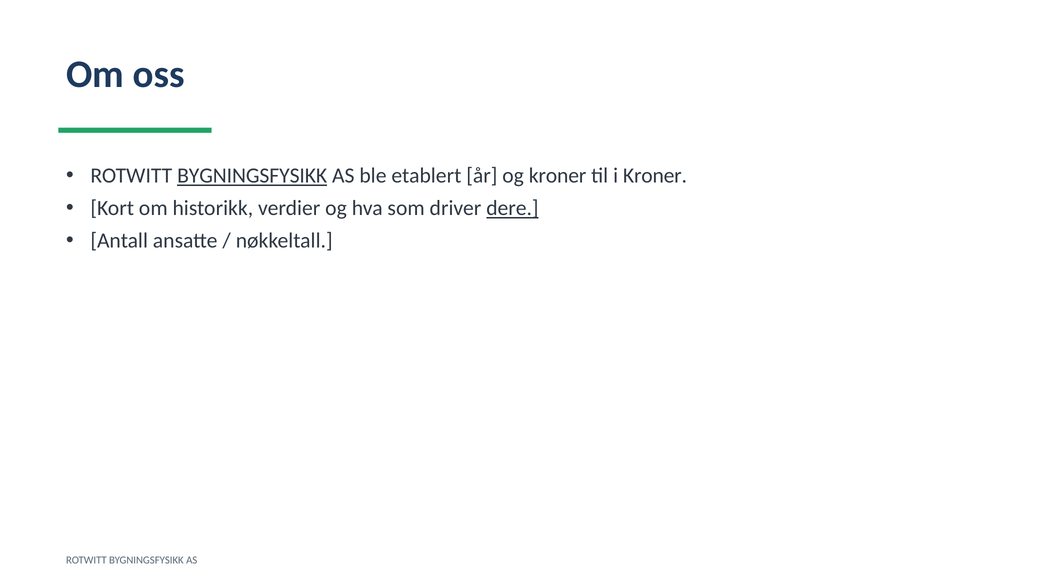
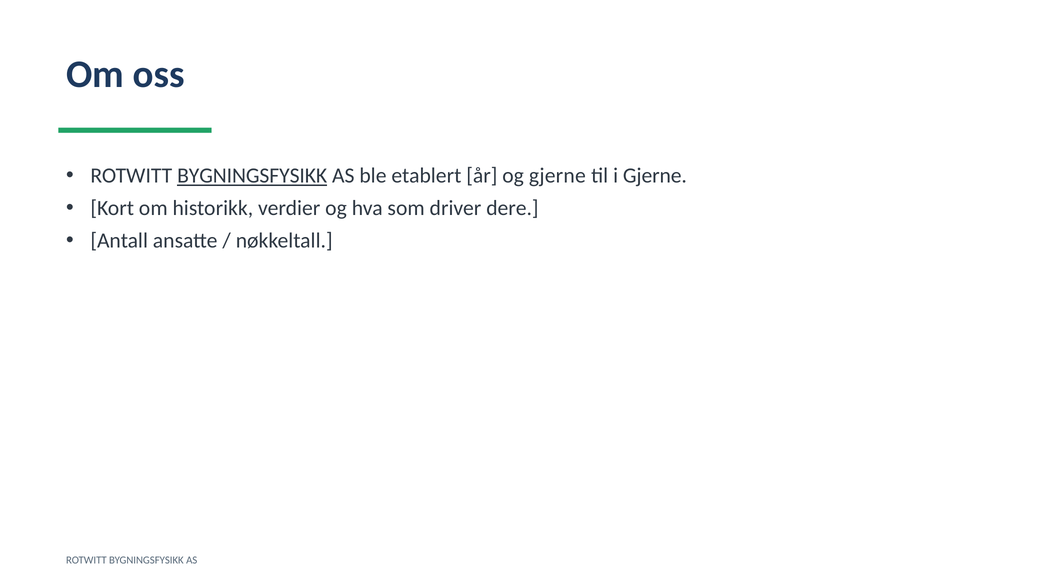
og kroner: kroner -> gjerne
i Kroner: Kroner -> Gjerne
dere underline: present -> none
